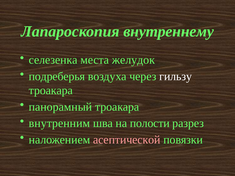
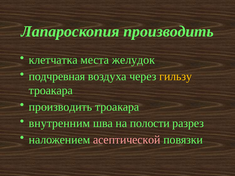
Лапароскопия внутреннему: внутреннему -> производить
селезенка: селезенка -> клетчатка
подреберья: подреберья -> подчревная
гильзу colour: white -> yellow
панорамный at (60, 107): панорамный -> производить
